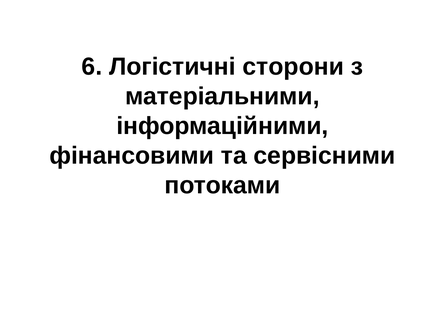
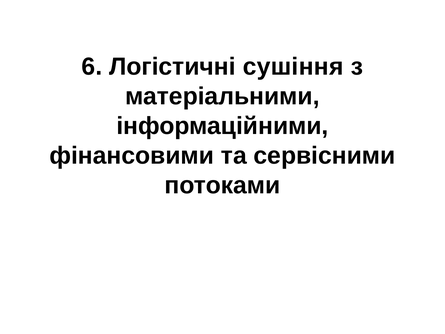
сторони: сторони -> сушіння
